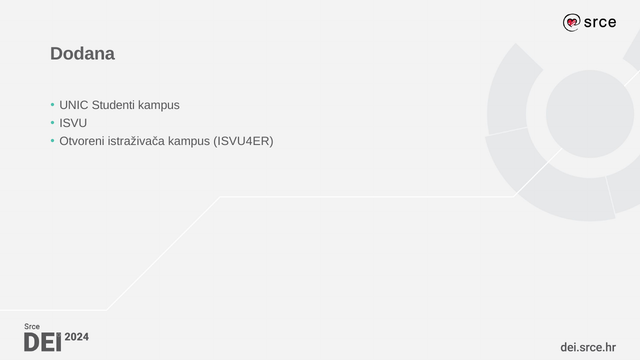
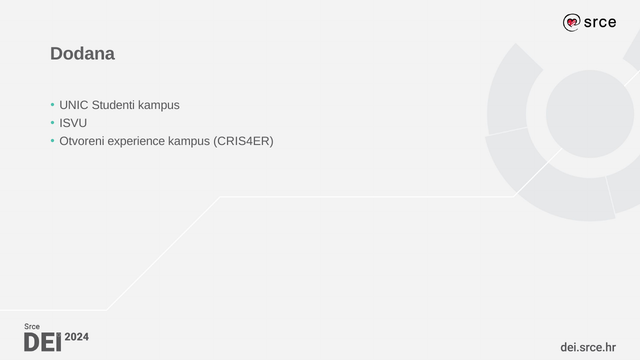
istraživača: istraživača -> experience
ISVU4ER: ISVU4ER -> CRIS4ER
